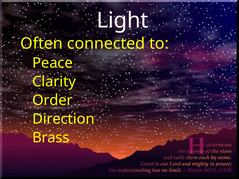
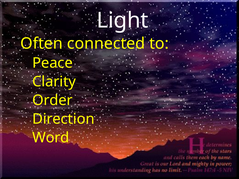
Brass: Brass -> Word
